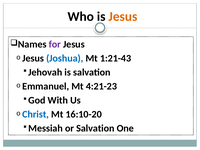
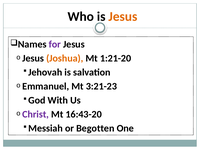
Joshua colour: blue -> orange
1:21-43: 1:21-43 -> 1:21-20
4:21-23: 4:21-23 -> 3:21-23
Christ colour: blue -> purple
16:10-20: 16:10-20 -> 16:43-20
or Salvation: Salvation -> Begotten
